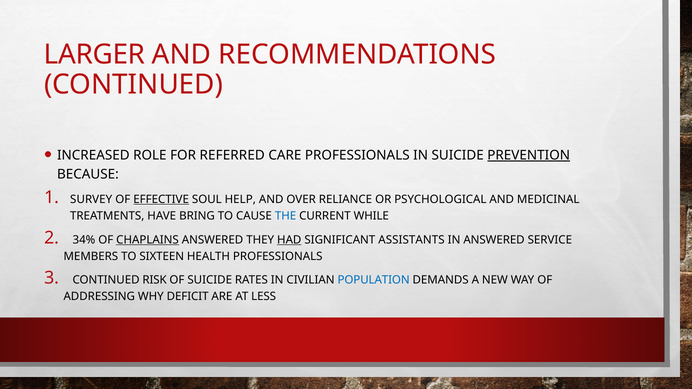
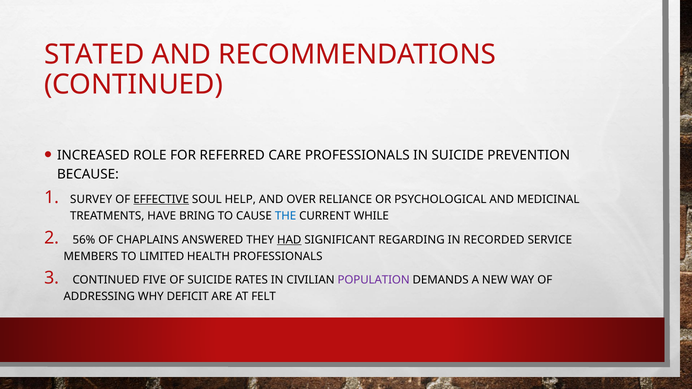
LARGER: LARGER -> STATED
PREVENTION underline: present -> none
34%: 34% -> 56%
CHAPLAINS underline: present -> none
ASSISTANTS: ASSISTANTS -> REGARDING
IN ANSWERED: ANSWERED -> RECORDED
SIXTEEN: SIXTEEN -> LIMITED
RISK: RISK -> FIVE
POPULATION colour: blue -> purple
LESS: LESS -> FELT
